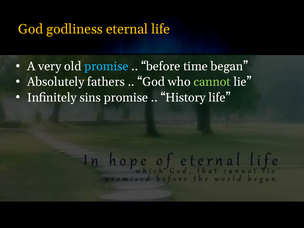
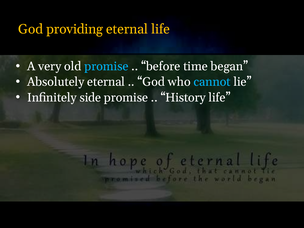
godliness: godliness -> providing
Absolutely fathers: fathers -> eternal
cannot colour: light green -> light blue
sins: sins -> side
